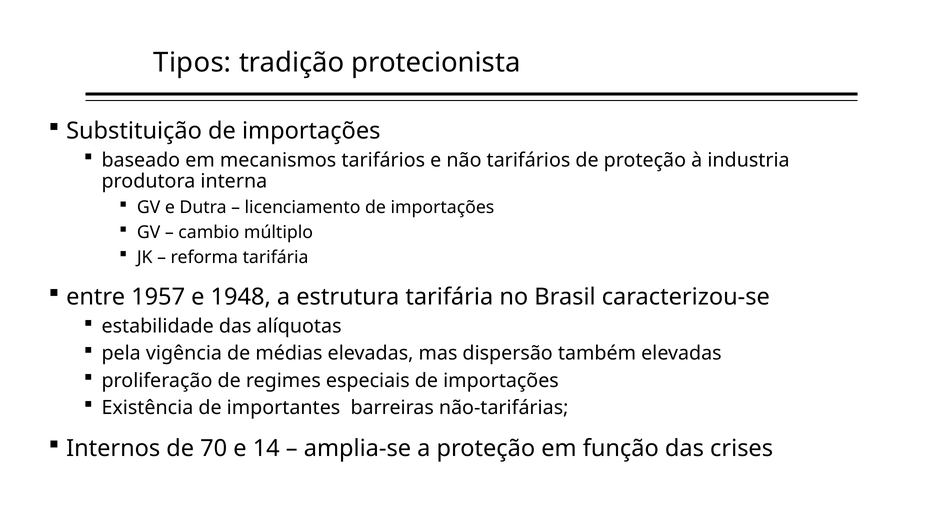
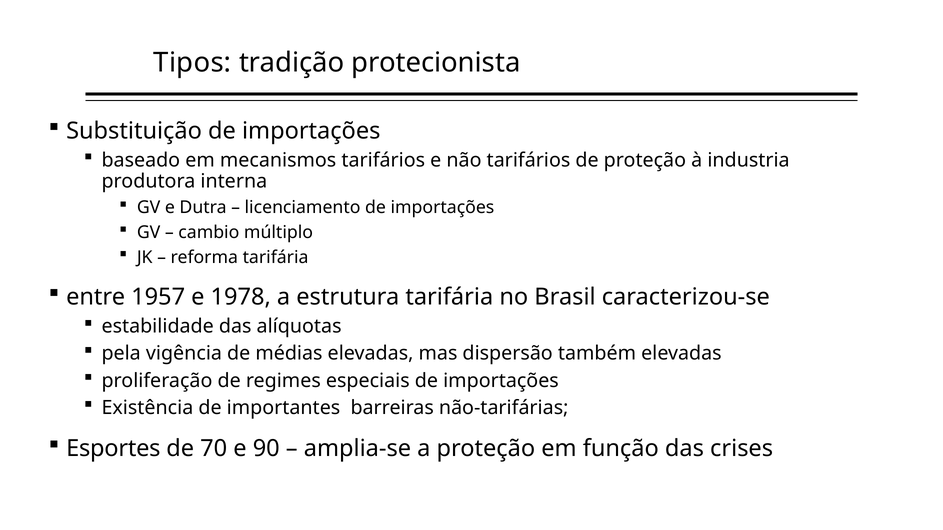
1948: 1948 -> 1978
Internos: Internos -> Esportes
14: 14 -> 90
